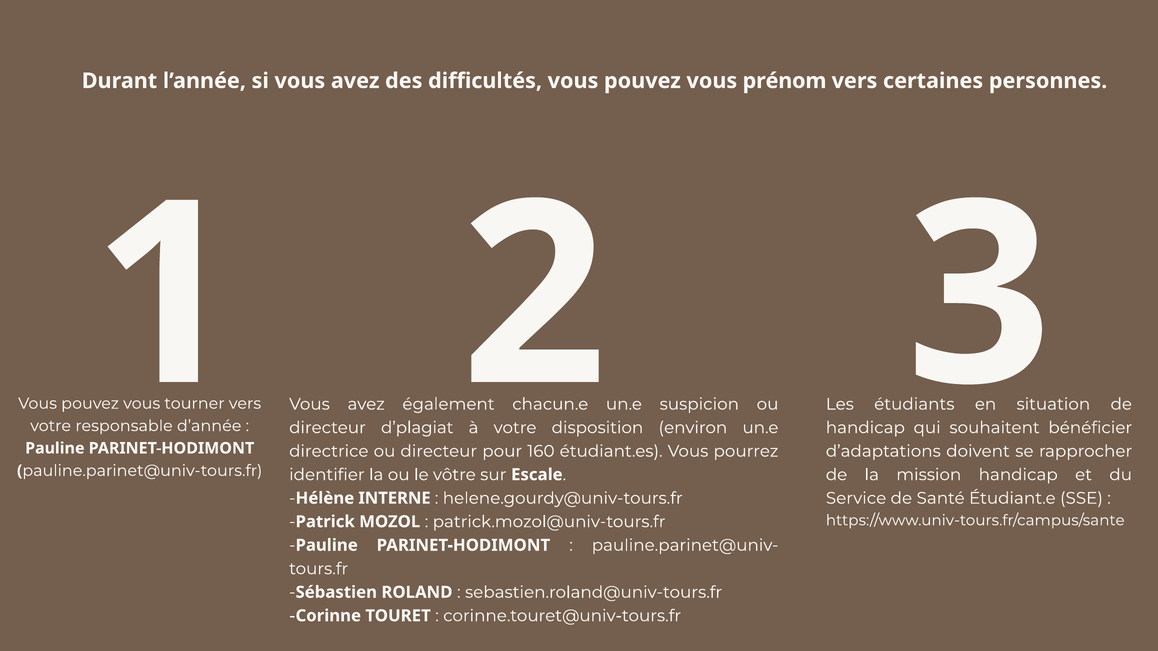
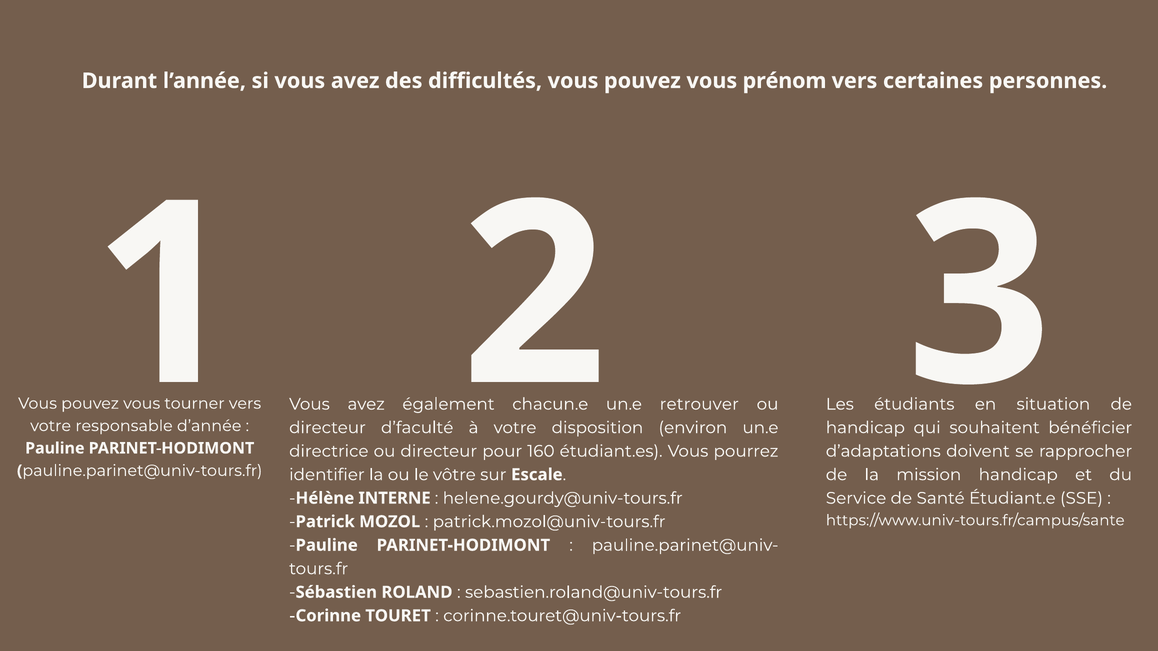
suspicion: suspicion -> retrouver
d’plagiat: d’plagiat -> d’faculté
